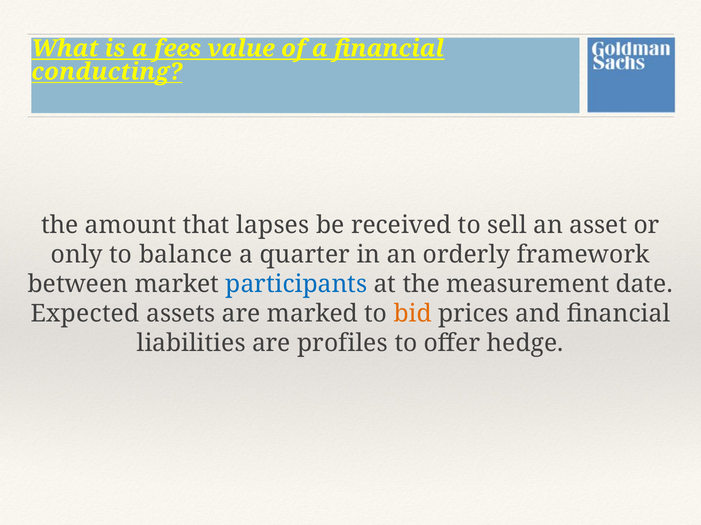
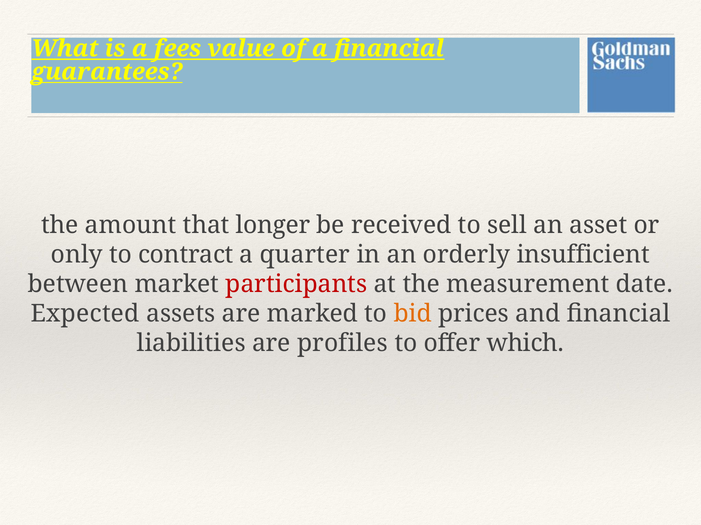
conducting: conducting -> guarantees
lapses: lapses -> longer
balance: balance -> contract
framework: framework -> insufficient
participants colour: blue -> red
hedge: hedge -> which
